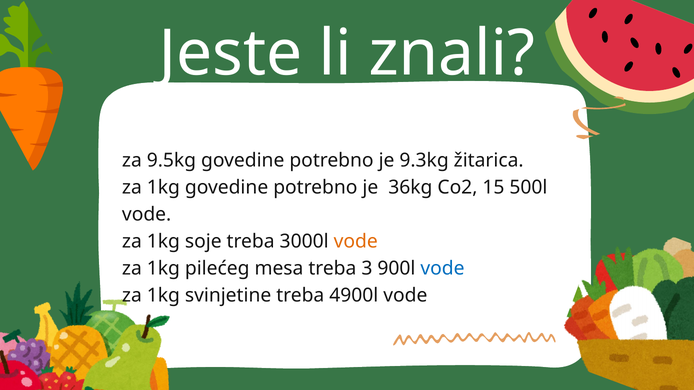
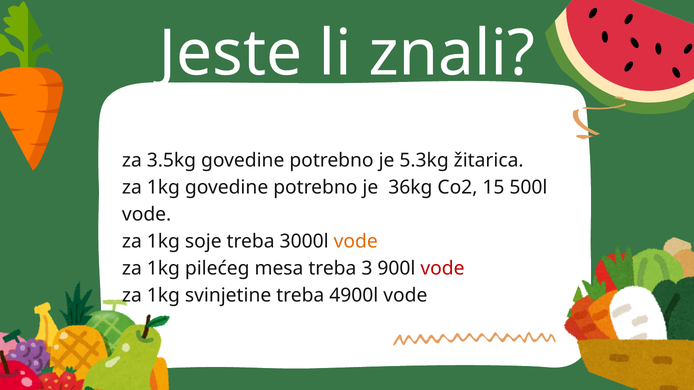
9.5kg: 9.5kg -> 3.5kg
9.3kg: 9.3kg -> 5.3kg
vode at (442, 269) colour: blue -> red
